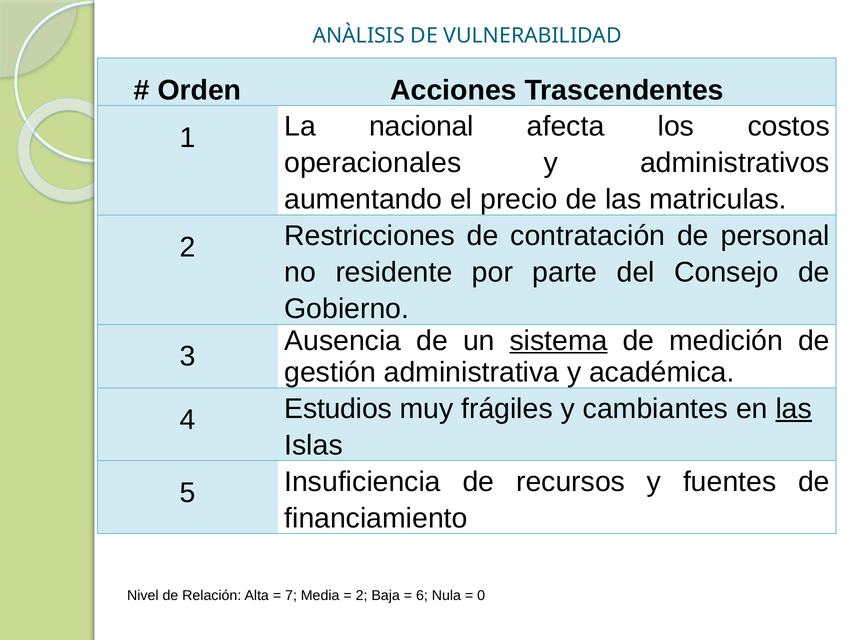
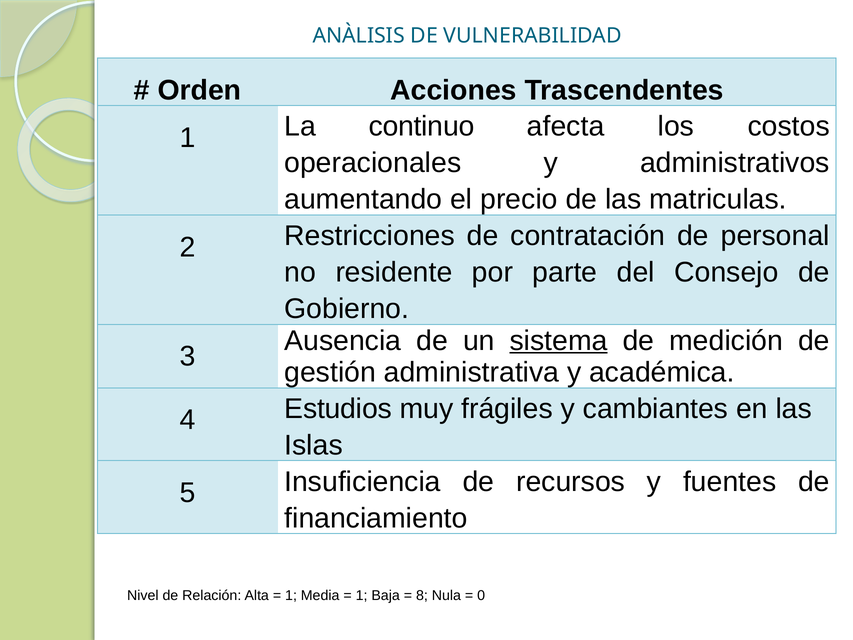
nacional: nacional -> continuo
las at (794, 409) underline: present -> none
7 at (291, 596): 7 -> 1
2 at (362, 596): 2 -> 1
6: 6 -> 8
